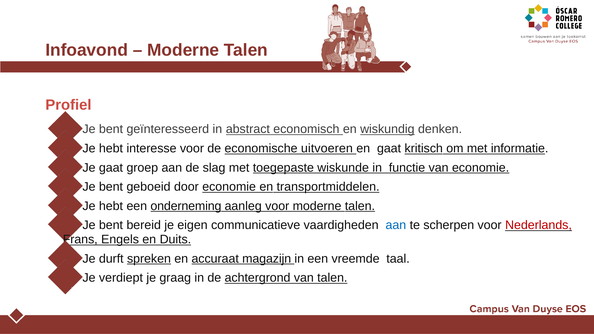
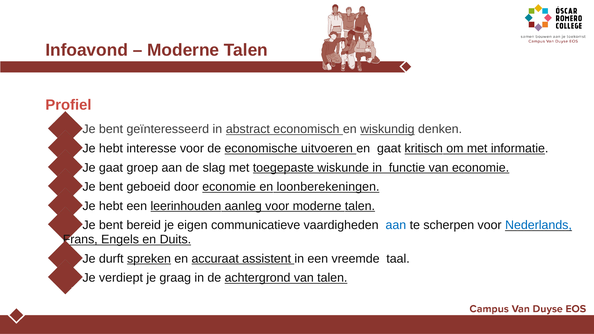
transportmiddelen: transportmiddelen -> loonberekeningen
hebt een onderneming: onderneming -> leerinhouden
Nederlands colour: red -> blue
magazijn: magazijn -> assistent
